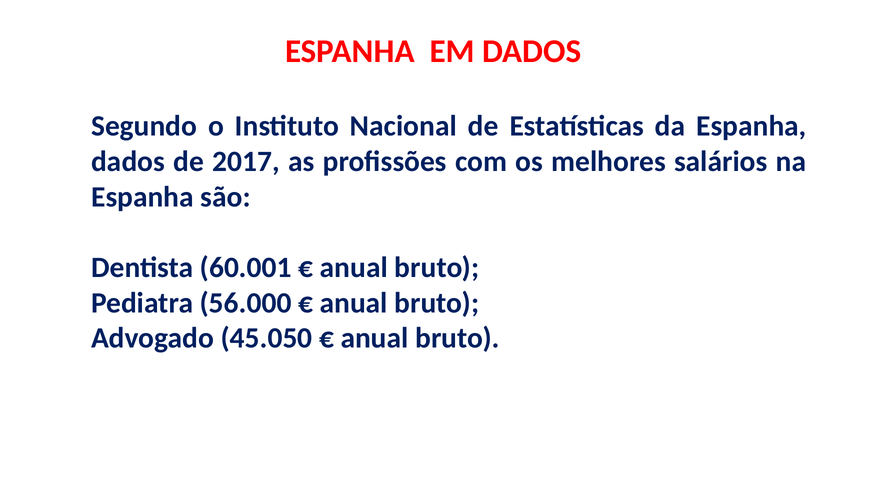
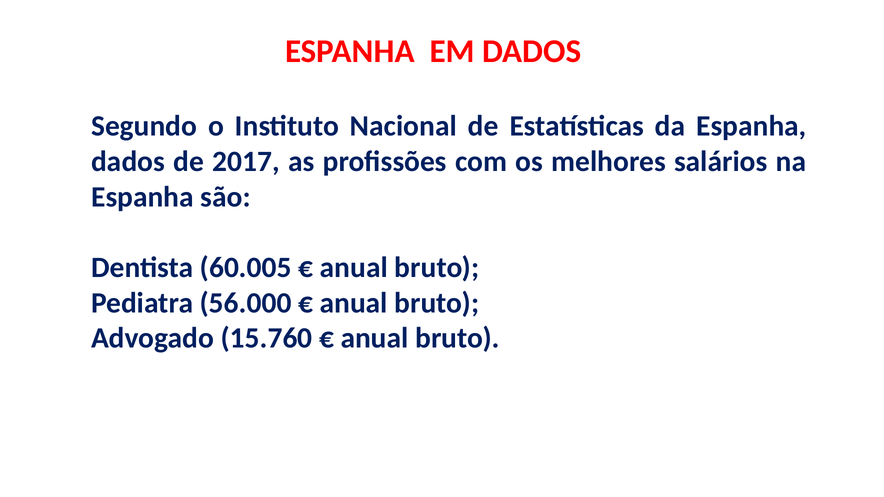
60.001: 60.001 -> 60.005
45.050: 45.050 -> 15.760
